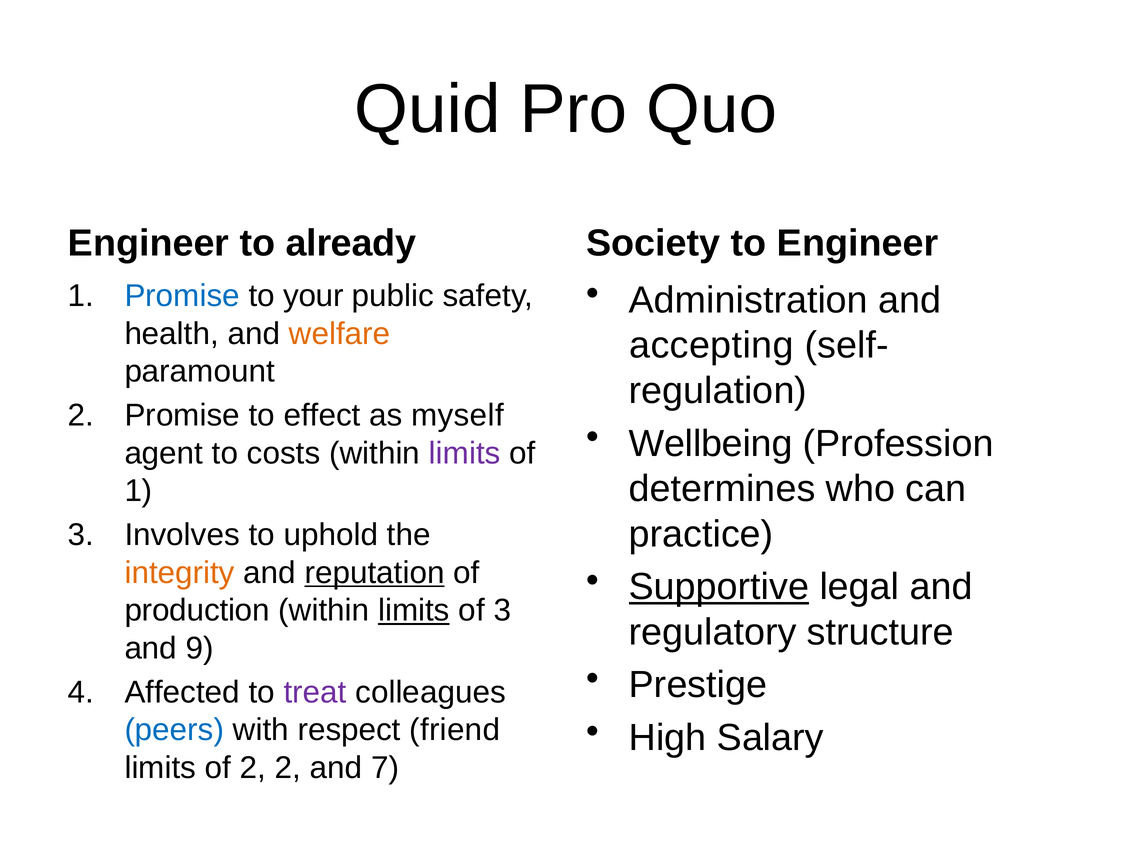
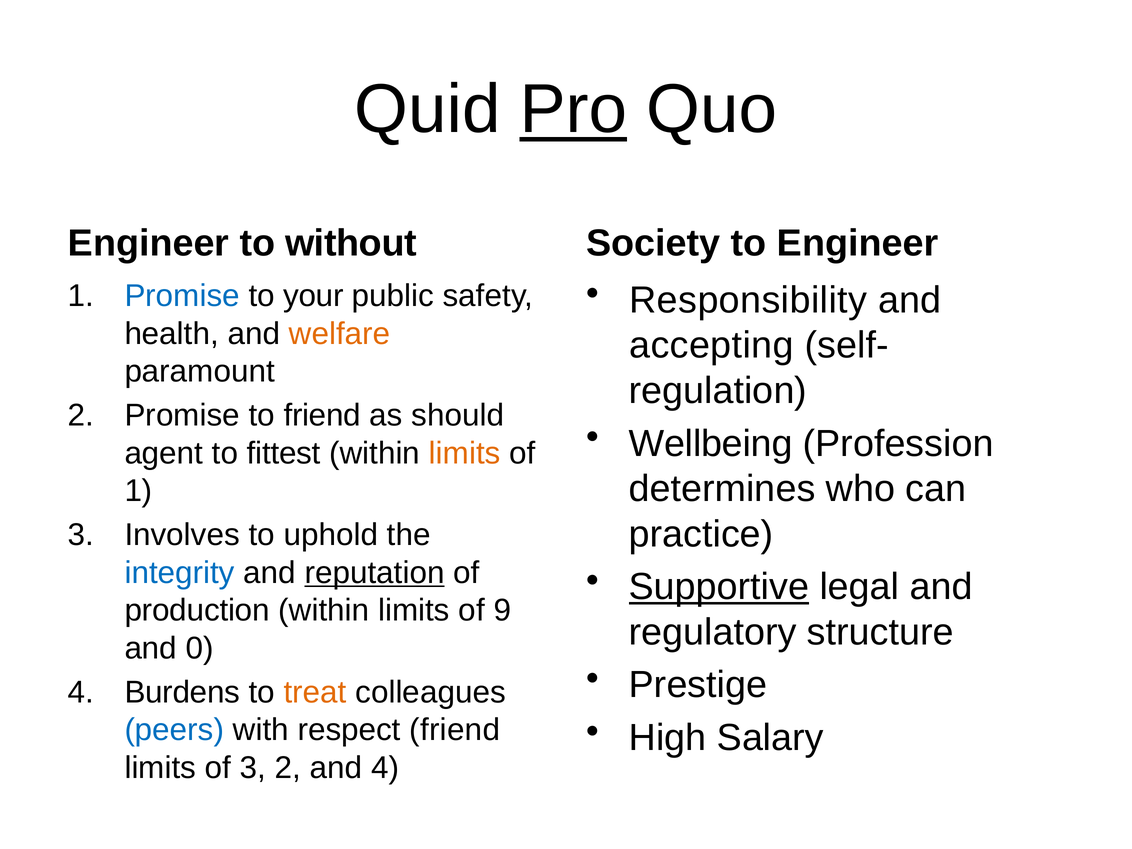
Pro underline: none -> present
already: already -> without
Administration: Administration -> Responsibility
to effect: effect -> friend
myself: myself -> should
costs: costs -> fittest
limits at (465, 453) colour: purple -> orange
integrity colour: orange -> blue
limits at (414, 611) underline: present -> none
of 3: 3 -> 9
9: 9 -> 0
Affected: Affected -> Burdens
treat colour: purple -> orange
of 2: 2 -> 3
and 7: 7 -> 4
